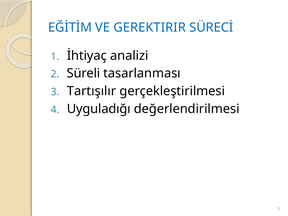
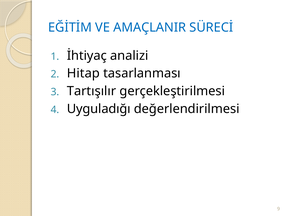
GEREKTIRIR: GEREKTIRIR -> AMAÇLANIR
Süreli: Süreli -> Hitap
